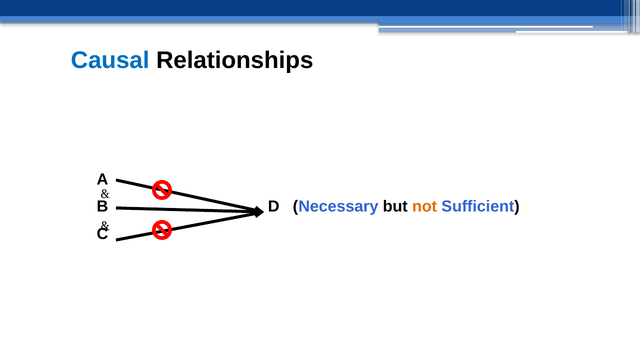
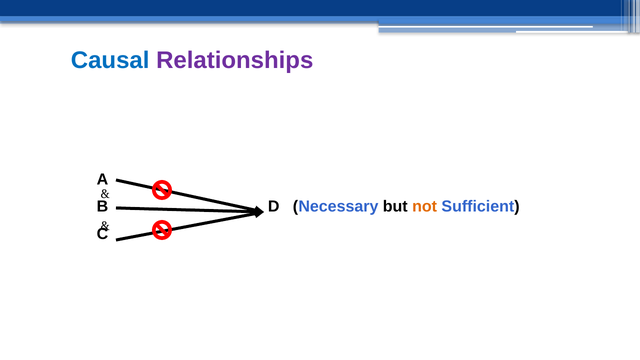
Relationships colour: black -> purple
